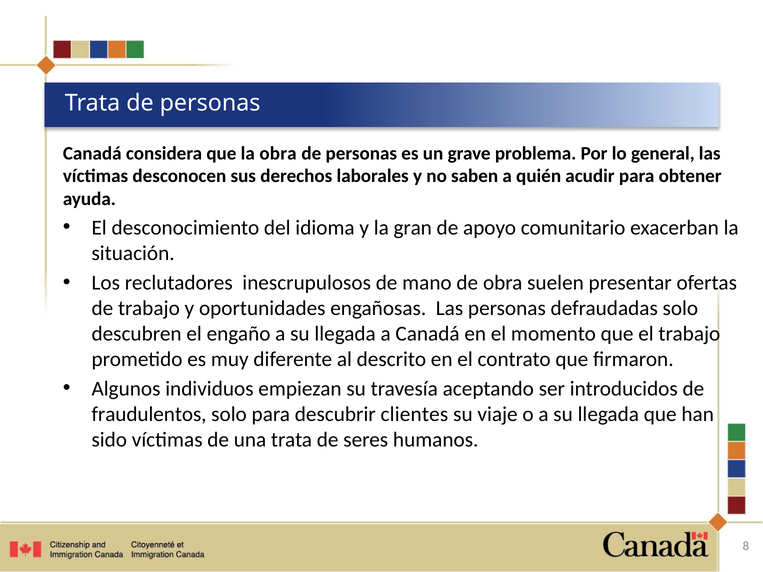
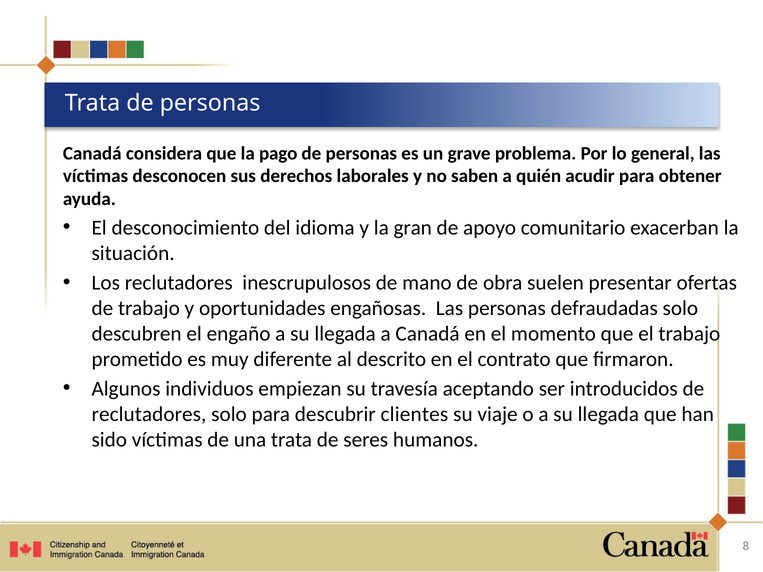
la obra: obra -> pago
fraudulentos at (149, 414): fraudulentos -> reclutadores
